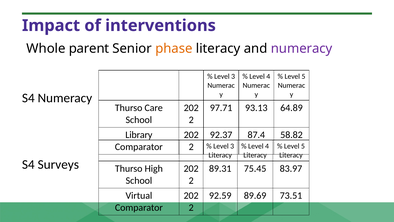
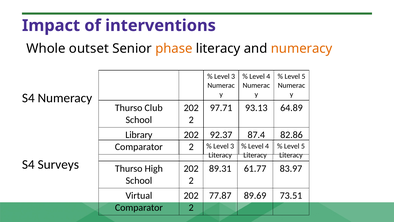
parent: parent -> outset
numeracy at (302, 48) colour: purple -> orange
Care: Care -> Club
58.82: 58.82 -> 82.86
75.45: 75.45 -> 61.77
92.59: 92.59 -> 77.87
